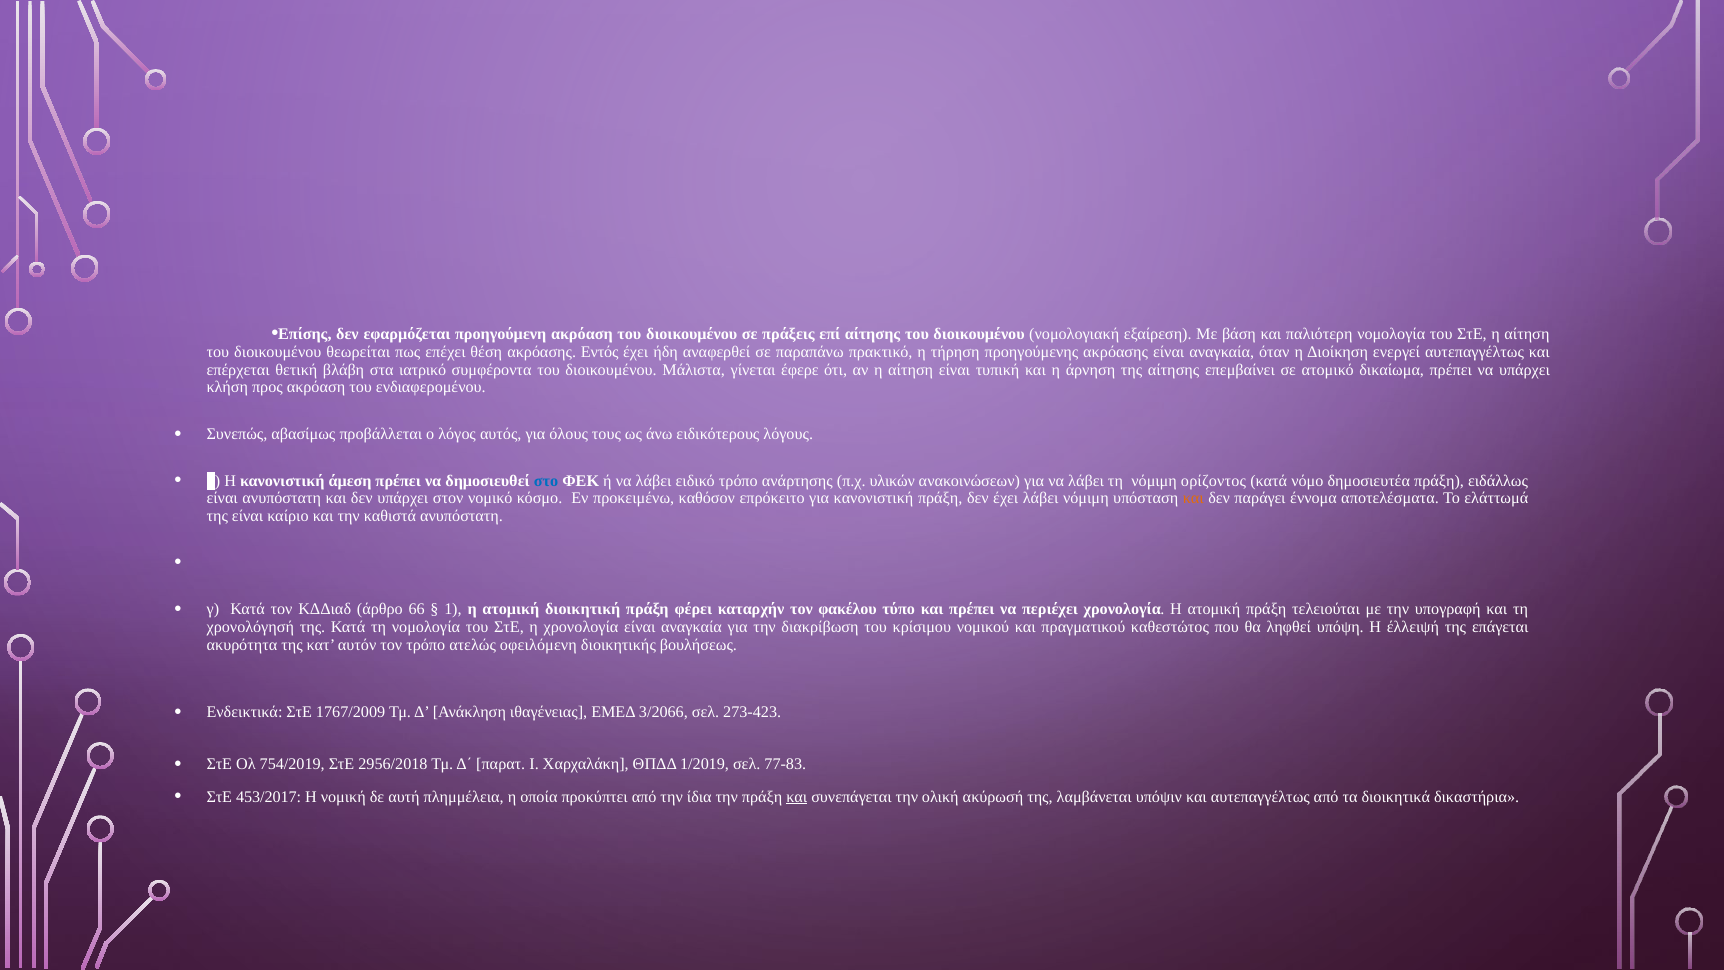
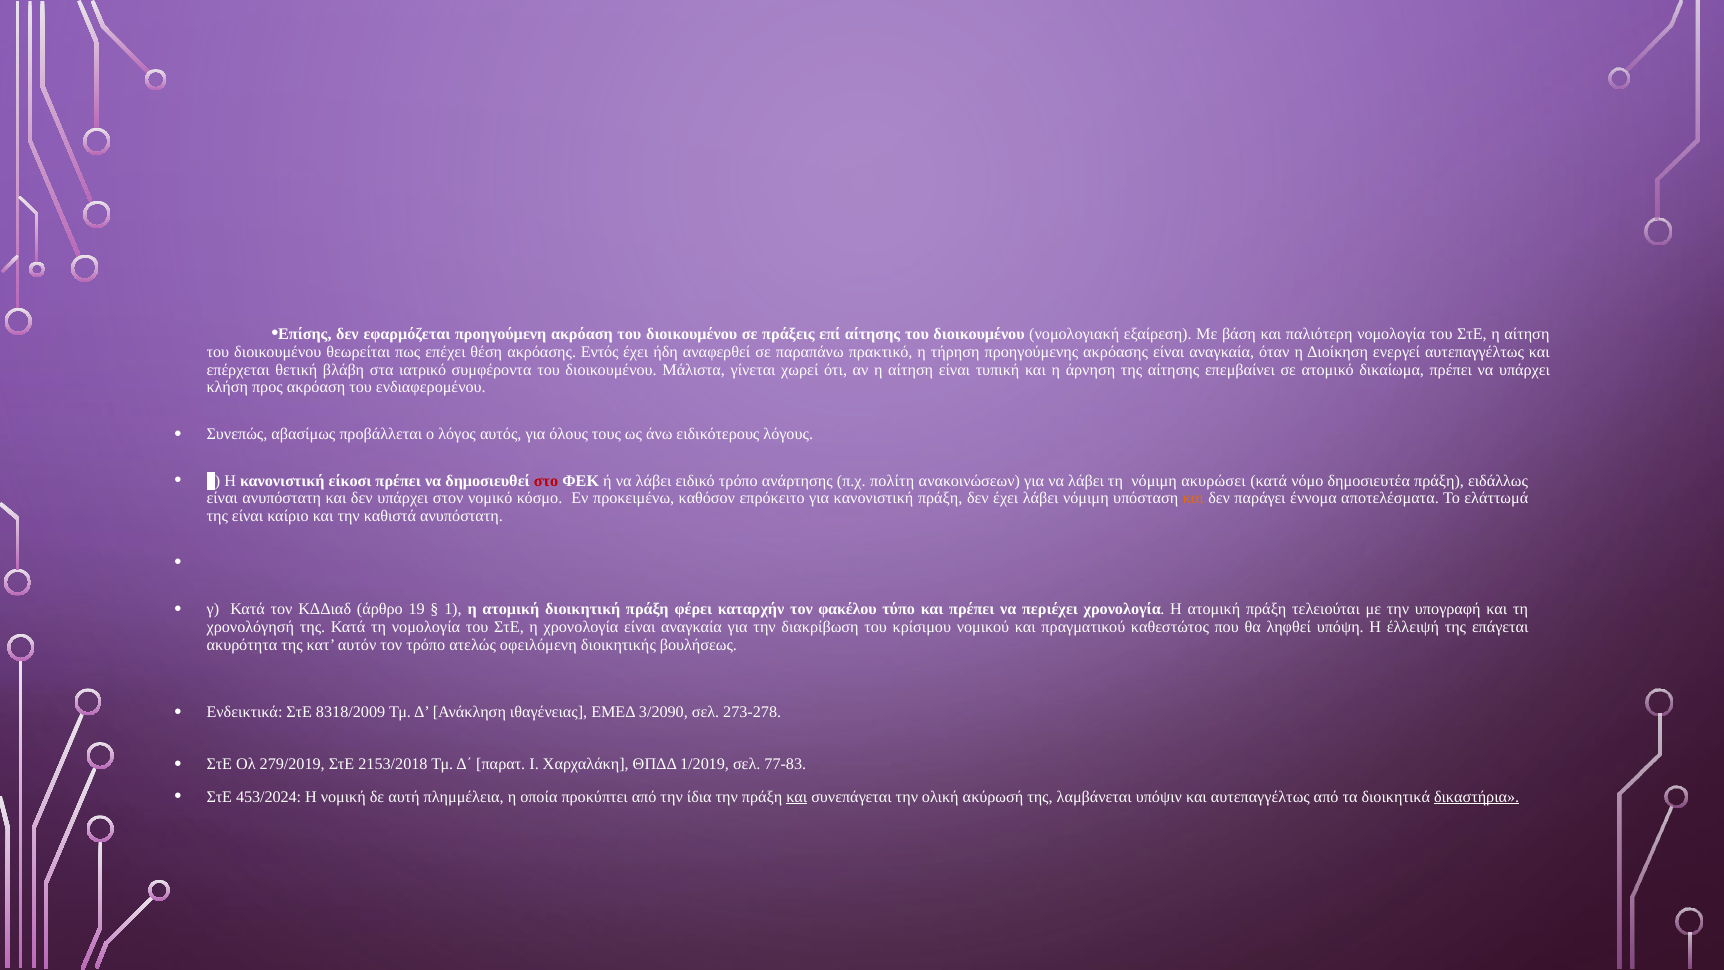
έφερε: έφερε -> χωρεί
άμεση: άμεση -> είκοσι
στο colour: blue -> red
υλικών: υλικών -> πολίτη
ορίζοντος: ορίζοντος -> ακυρώσει
66: 66 -> 19
1767/2009: 1767/2009 -> 8318/2009
3/2066: 3/2066 -> 3/2090
273-423: 273-423 -> 273-278
754/2019: 754/2019 -> 279/2019
2956/2018: 2956/2018 -> 2153/2018
453/2017: 453/2017 -> 453/2024
δικαστήρια underline: none -> present
